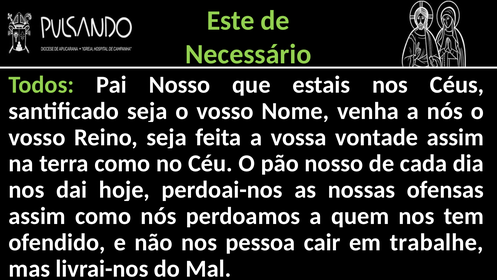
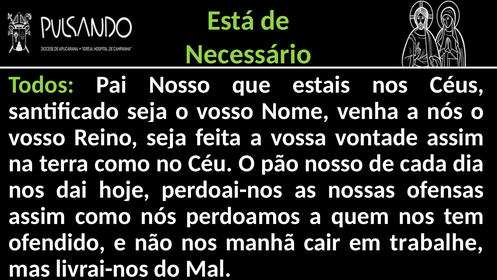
Este: Este -> Está
pessoa: pessoa -> manhã
